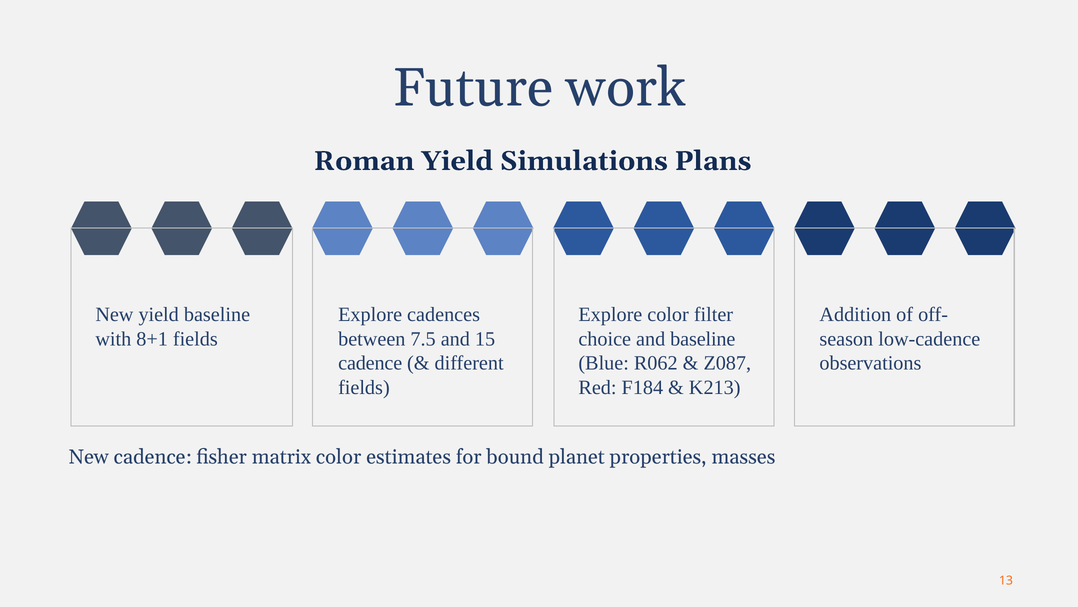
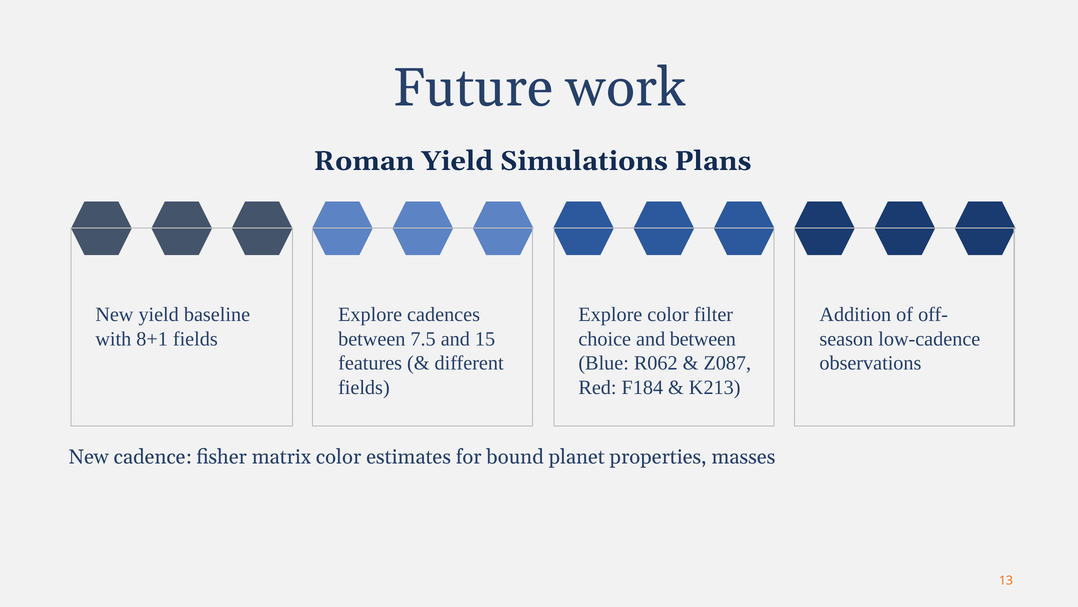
and baseline: baseline -> between
cadence at (370, 363): cadence -> features
